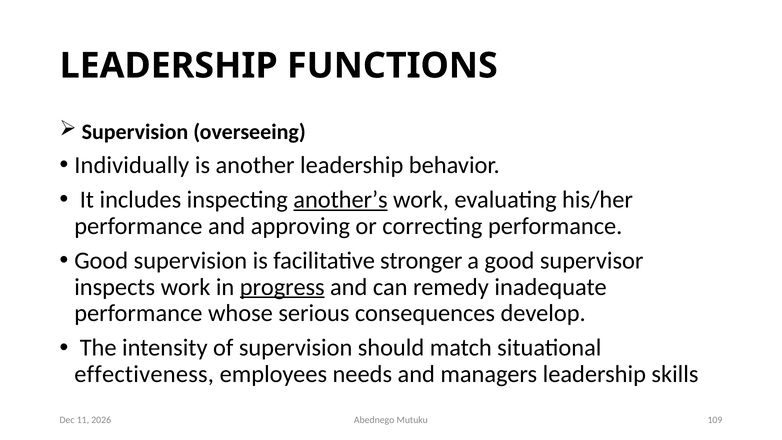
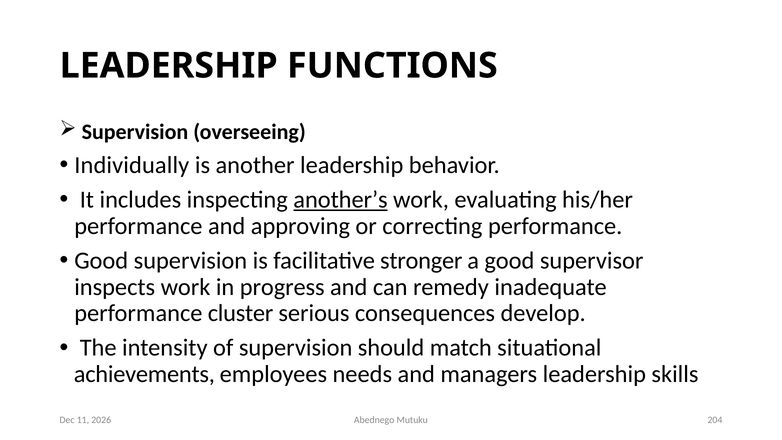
progress underline: present -> none
whose: whose -> cluster
effectiveness: effectiveness -> achievements
109: 109 -> 204
